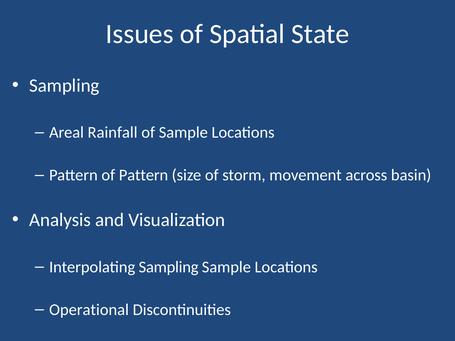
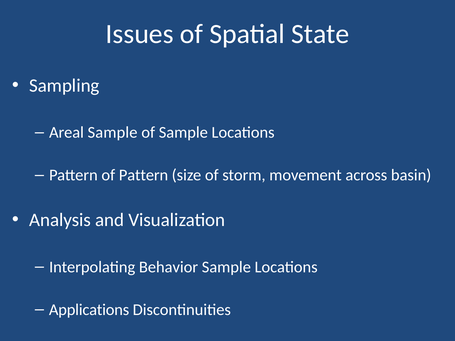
Areal Rainfall: Rainfall -> Sample
Interpolating Sampling: Sampling -> Behavior
Operational: Operational -> Applications
